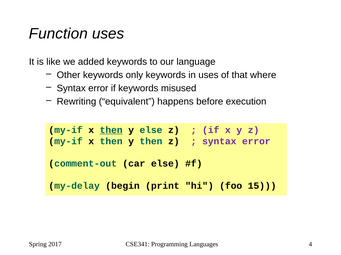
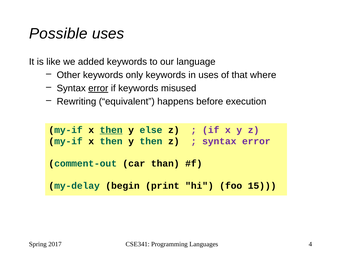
Function: Function -> Possible
error at (98, 89) underline: none -> present
car else: else -> than
